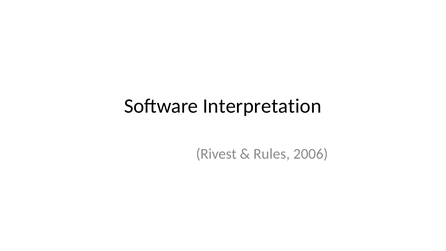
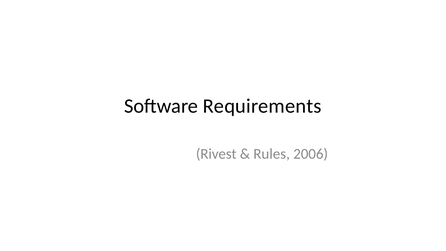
Interpretation: Interpretation -> Requirements
